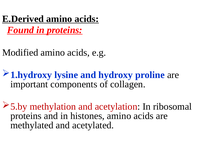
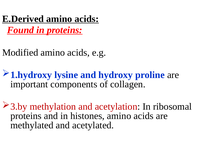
5.by: 5.by -> 3.by
